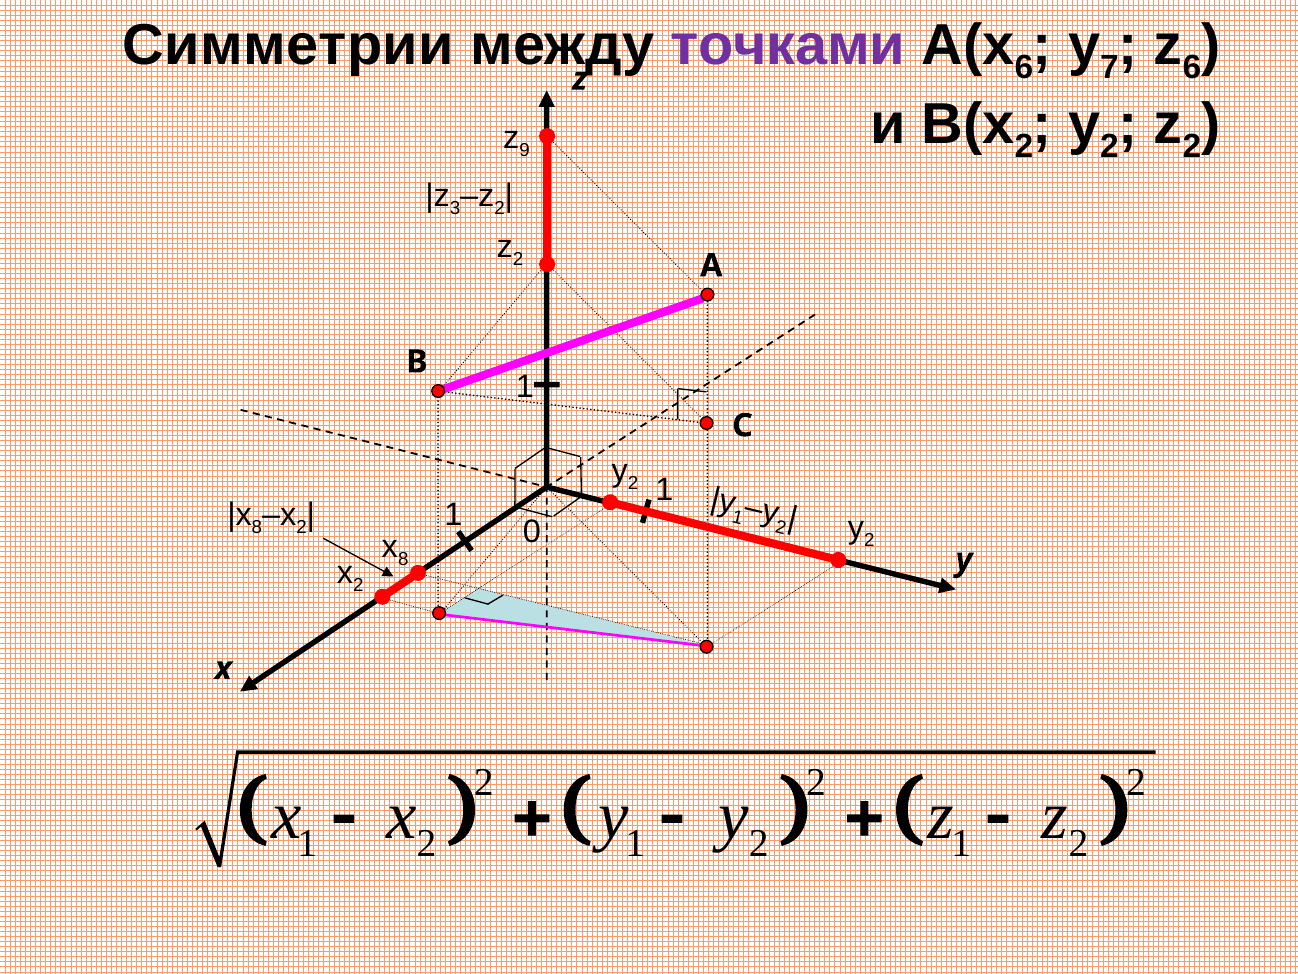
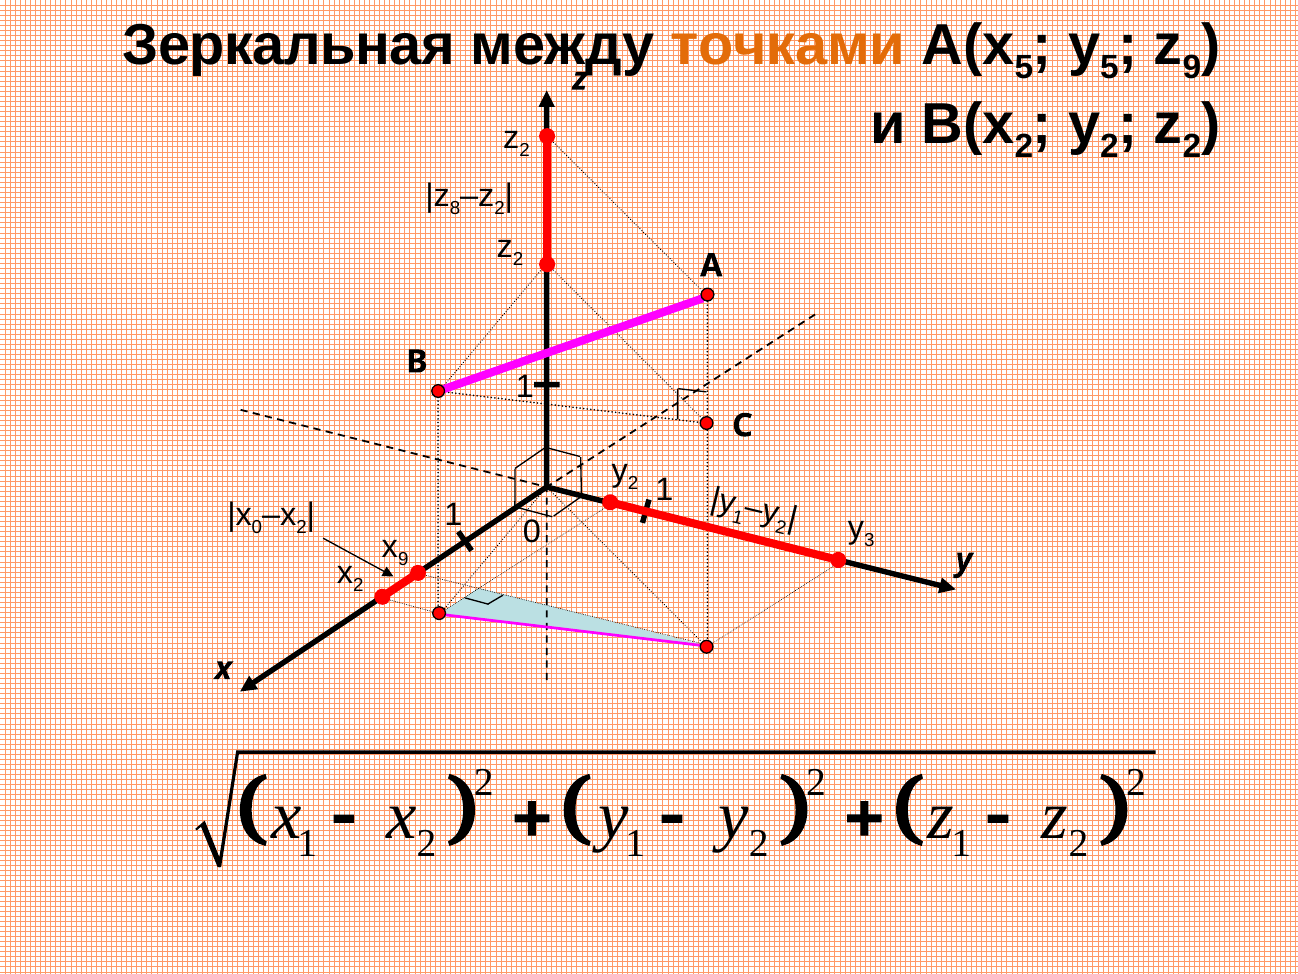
Симметрии: Симметрии -> Зеркальная
точками colour: purple -> orange
6 at (1024, 68): 6 -> 5
y 7: 7 -> 5
z 6: 6 -> 9
9 at (524, 150): 9 -> 2
3: 3 -> 8
8 at (257, 527): 8 -> 0
2 at (869, 540): 2 -> 3
x 8: 8 -> 9
